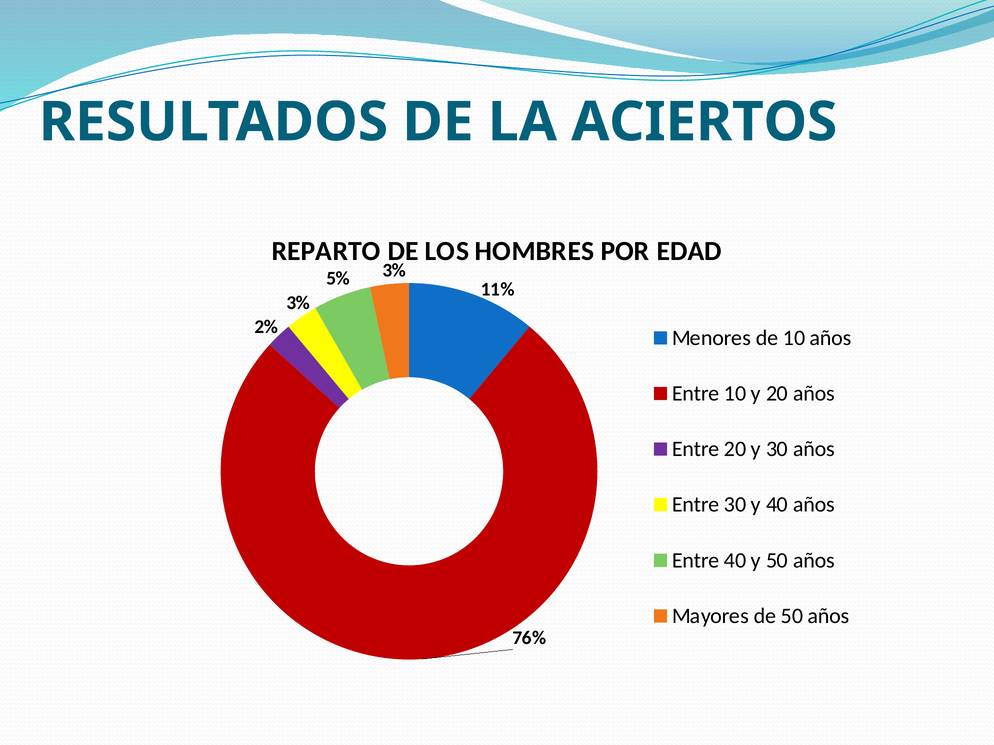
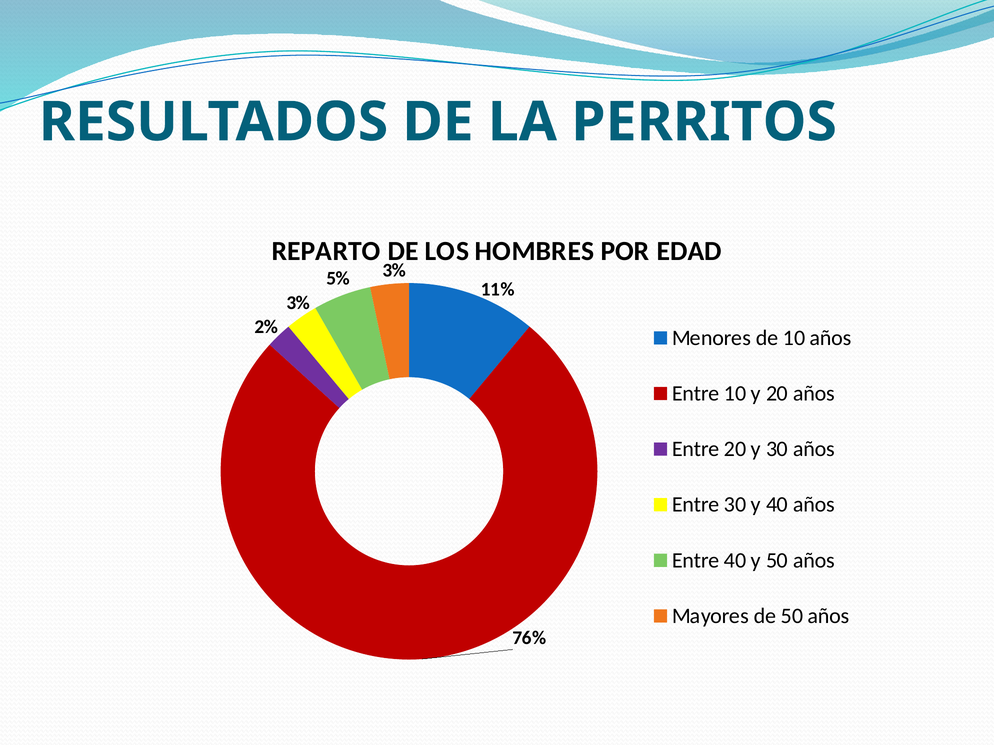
ACIERTOS: ACIERTOS -> PERRITOS
